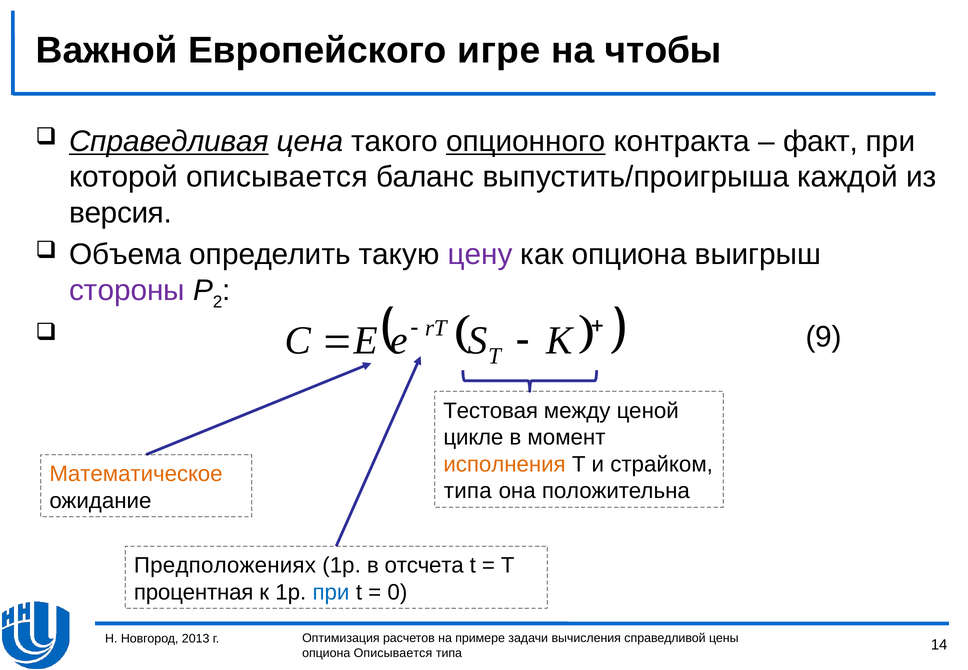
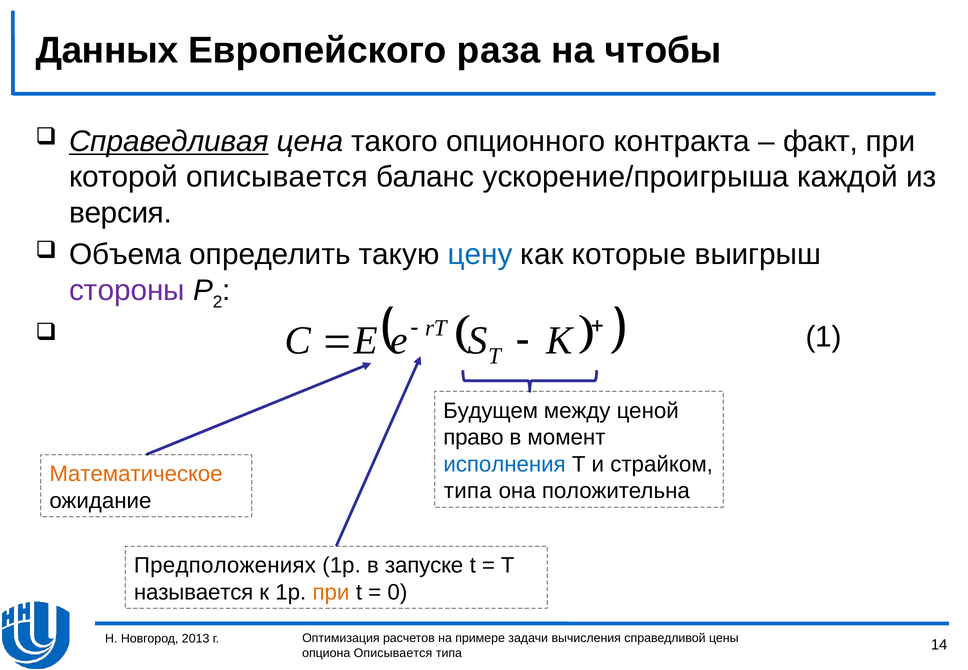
Важной: Важной -> Данных
игре: игре -> раза
опционного underline: present -> none
выпустить/проигрыша: выпустить/проигрыша -> ускорение/проигрыша
цену colour: purple -> blue
как опциона: опциона -> которые
9: 9 -> 1
Тестовая: Тестовая -> Будущем
цикле: цикле -> право
исполнения colour: orange -> blue
отсчета: отсчета -> запуске
процентная: процентная -> называется
при at (331, 592) colour: blue -> orange
